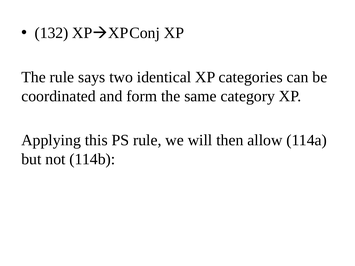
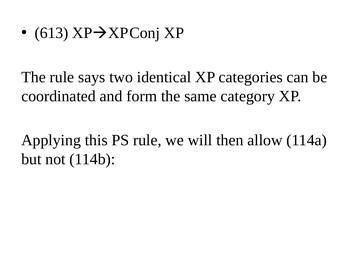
132: 132 -> 613
